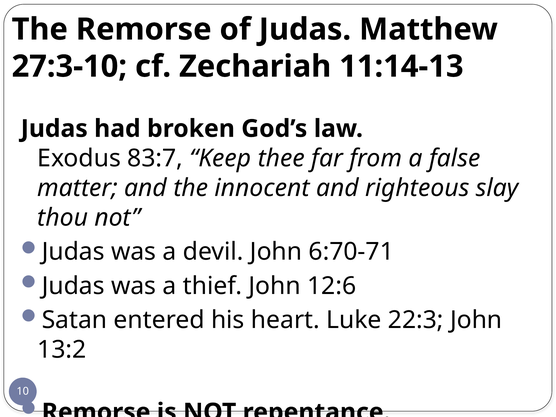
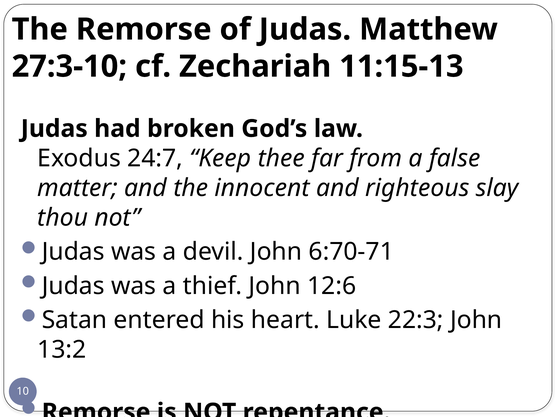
11:14-13: 11:14-13 -> 11:15-13
83:7: 83:7 -> 24:7
